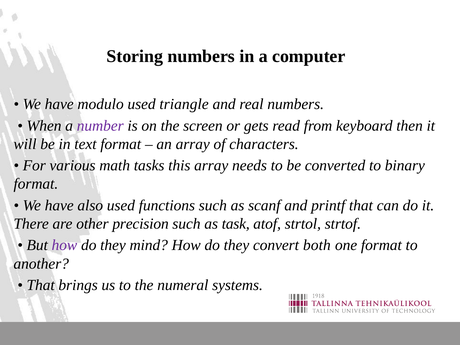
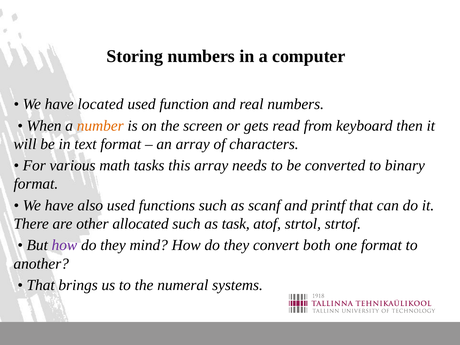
modulo: modulo -> located
triangle: triangle -> function
number colour: purple -> orange
precision: precision -> allocated
